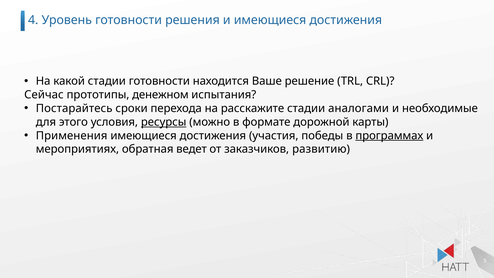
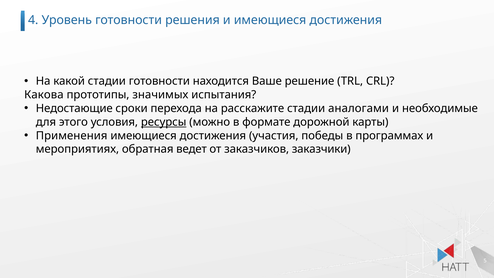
Сейчас: Сейчас -> Какова
денежном: денежном -> значимых
Постарайтесь: Постарайтесь -> Недостающие
программах underline: present -> none
развитию: развитию -> заказчики
